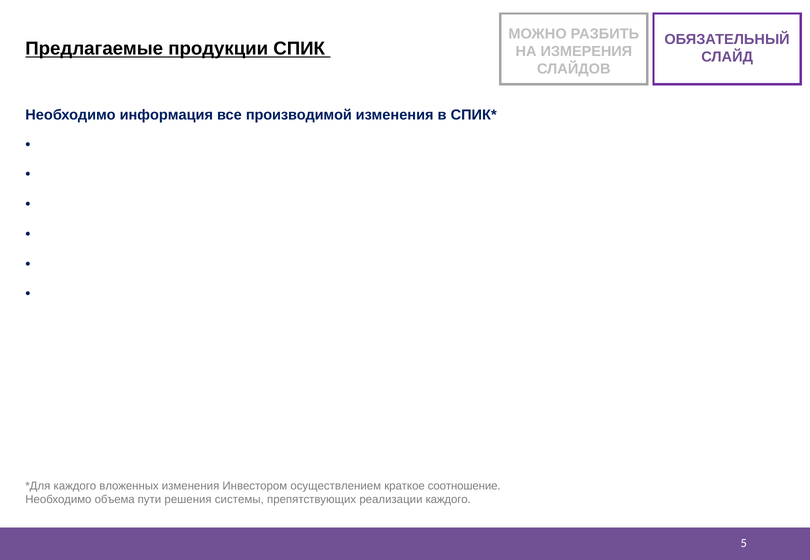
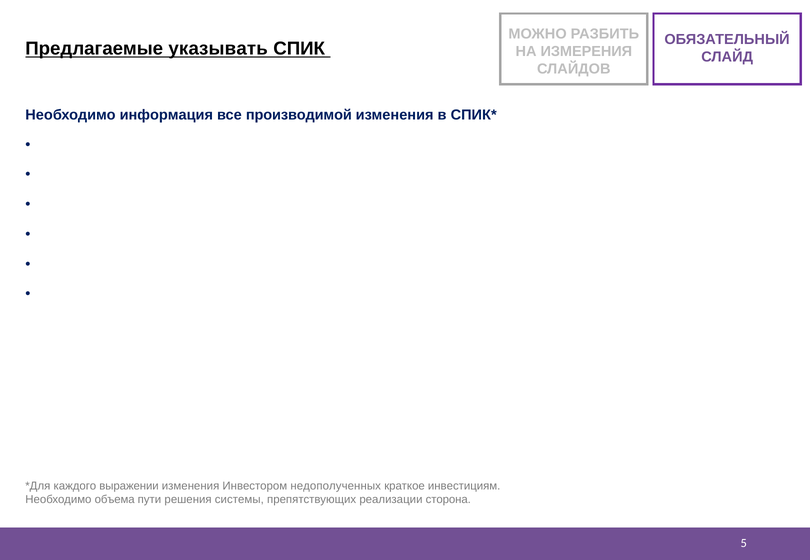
продукции: продукции -> указывать
вложенных: вложенных -> выражении
осуществлением: осуществлением -> недополученных
соотношение: соотношение -> инвестициям
реализации каждого: каждого -> сторона
